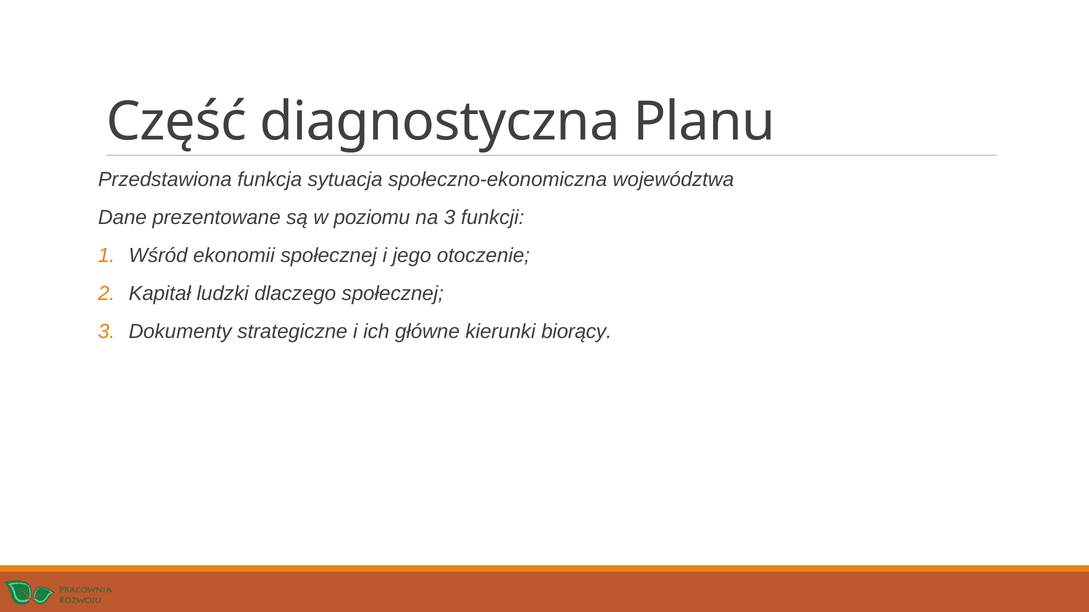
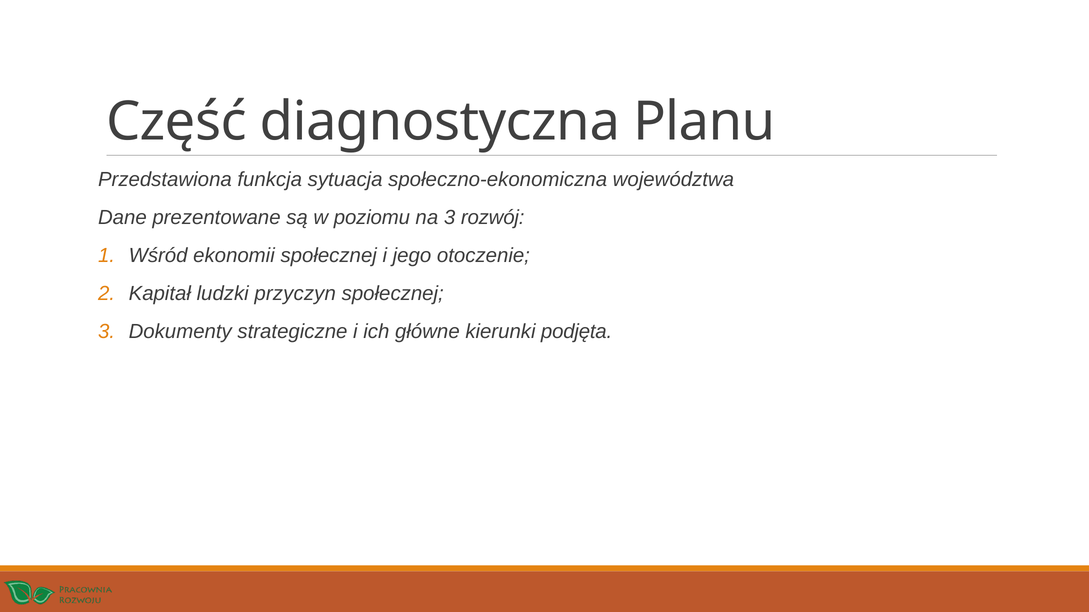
funkcji: funkcji -> rozwój
dlaczego: dlaczego -> przyczyn
biorący: biorący -> podjęta
